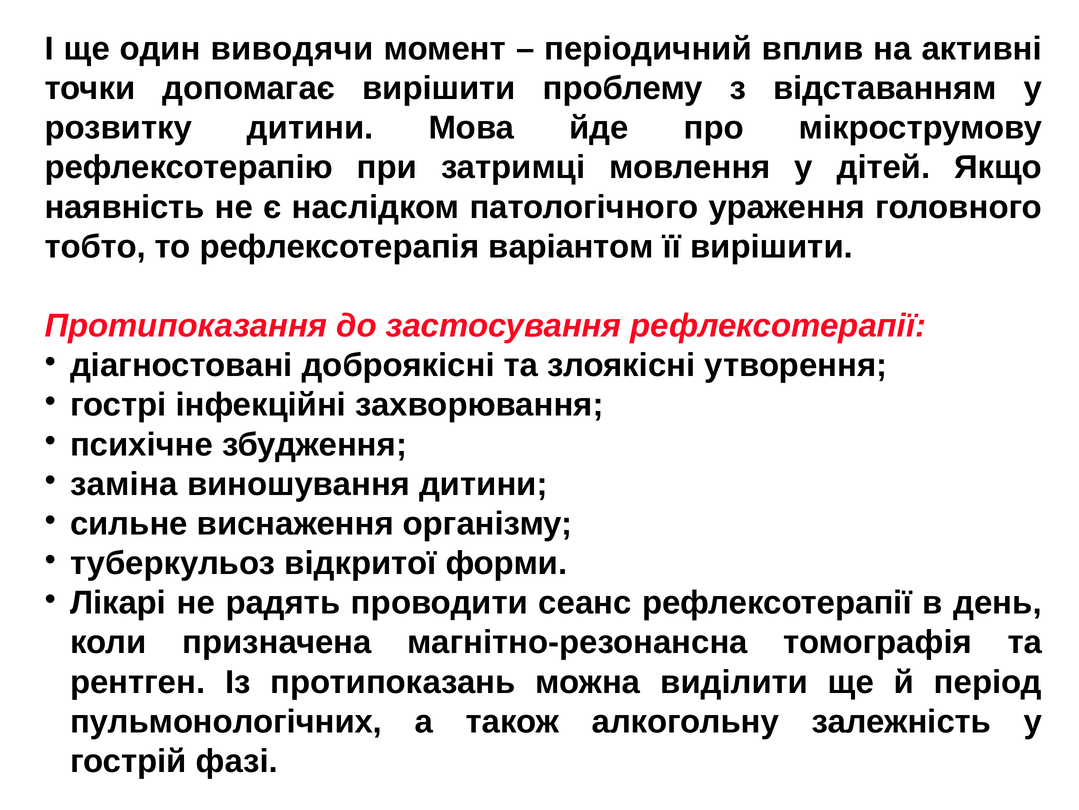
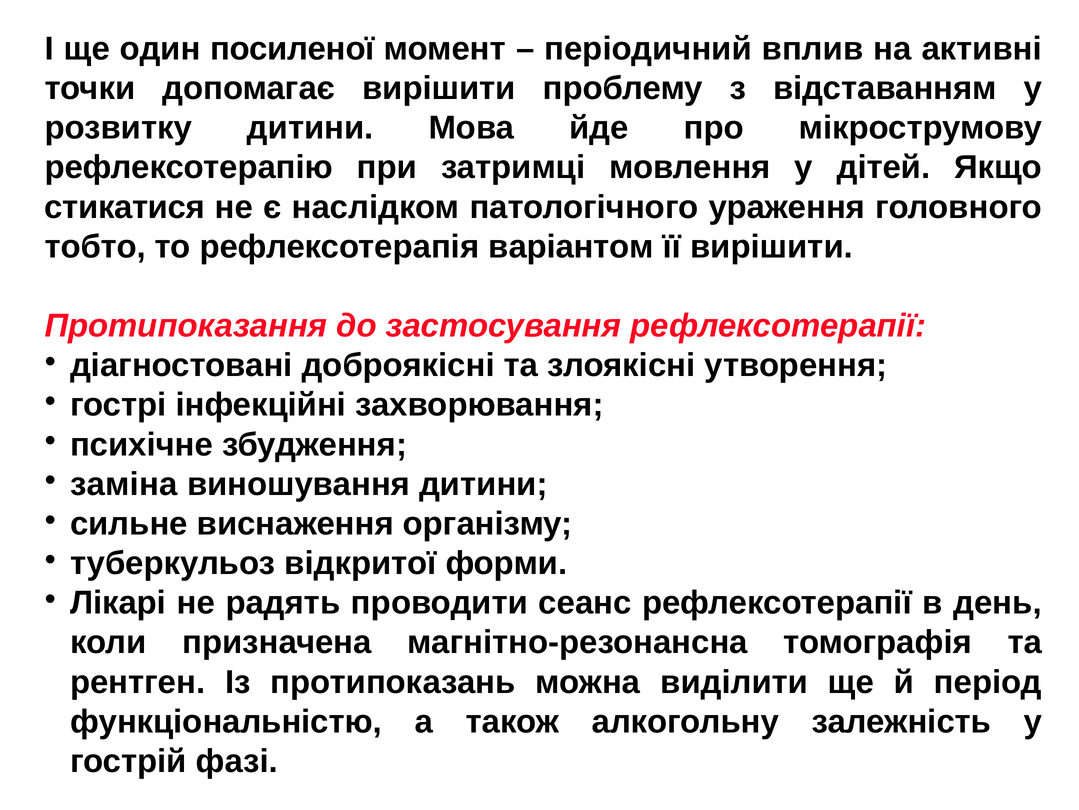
виводячи: виводячи -> посиленої
наявність: наявність -> стикатися
пульмонологічних: пульмонологічних -> функціональністю
